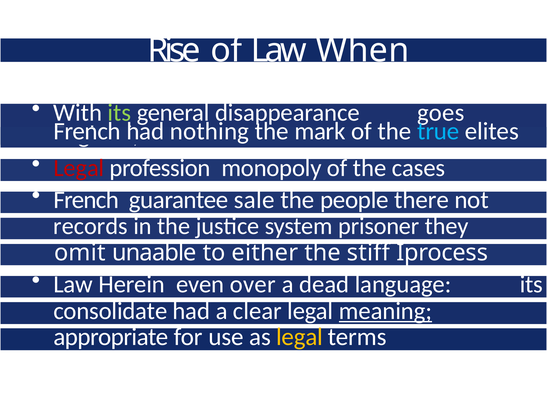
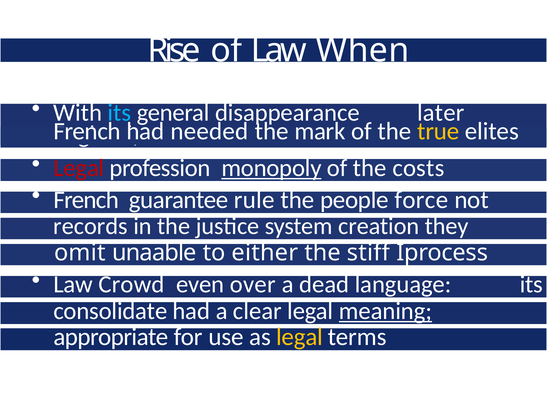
its at (119, 113) colour: light green -> light blue
goes: goes -> later
nothing: nothing -> needed
true colour: light blue -> yellow
monopoly underline: none -> present
cases: cases -> costs
sale: sale -> rule
there: there -> force
prisoner: prisoner -> creation
Herein: Herein -> Crowd
